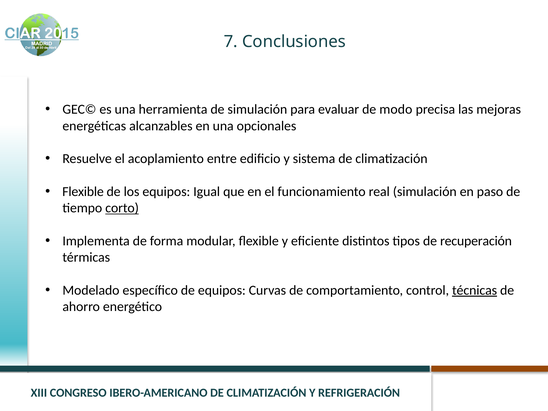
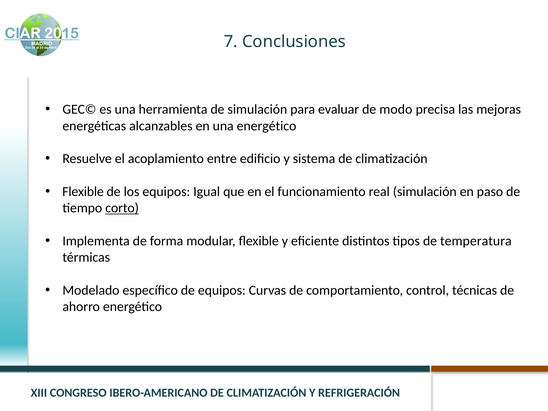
una opcionales: opcionales -> energético
recuperación: recuperación -> temperatura
técnicas underline: present -> none
